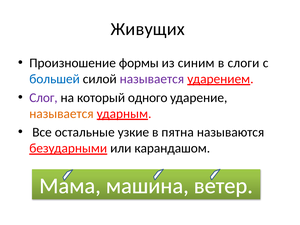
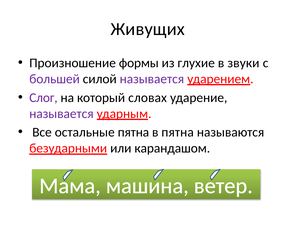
синим: синим -> глухие
слоги: слоги -> звуки
большей colour: blue -> purple
одного: одного -> словах
называется at (61, 114) colour: orange -> purple
остальные узкие: узкие -> пятна
